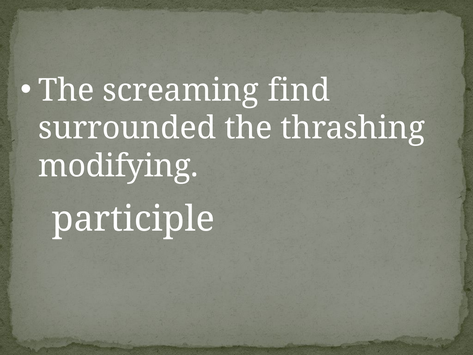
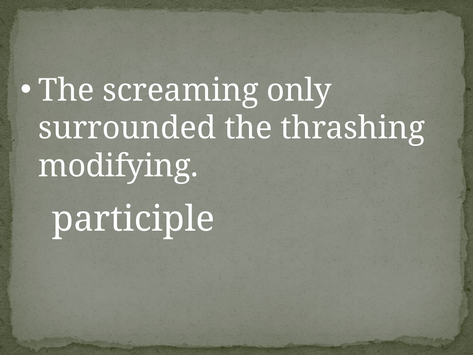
find: find -> only
